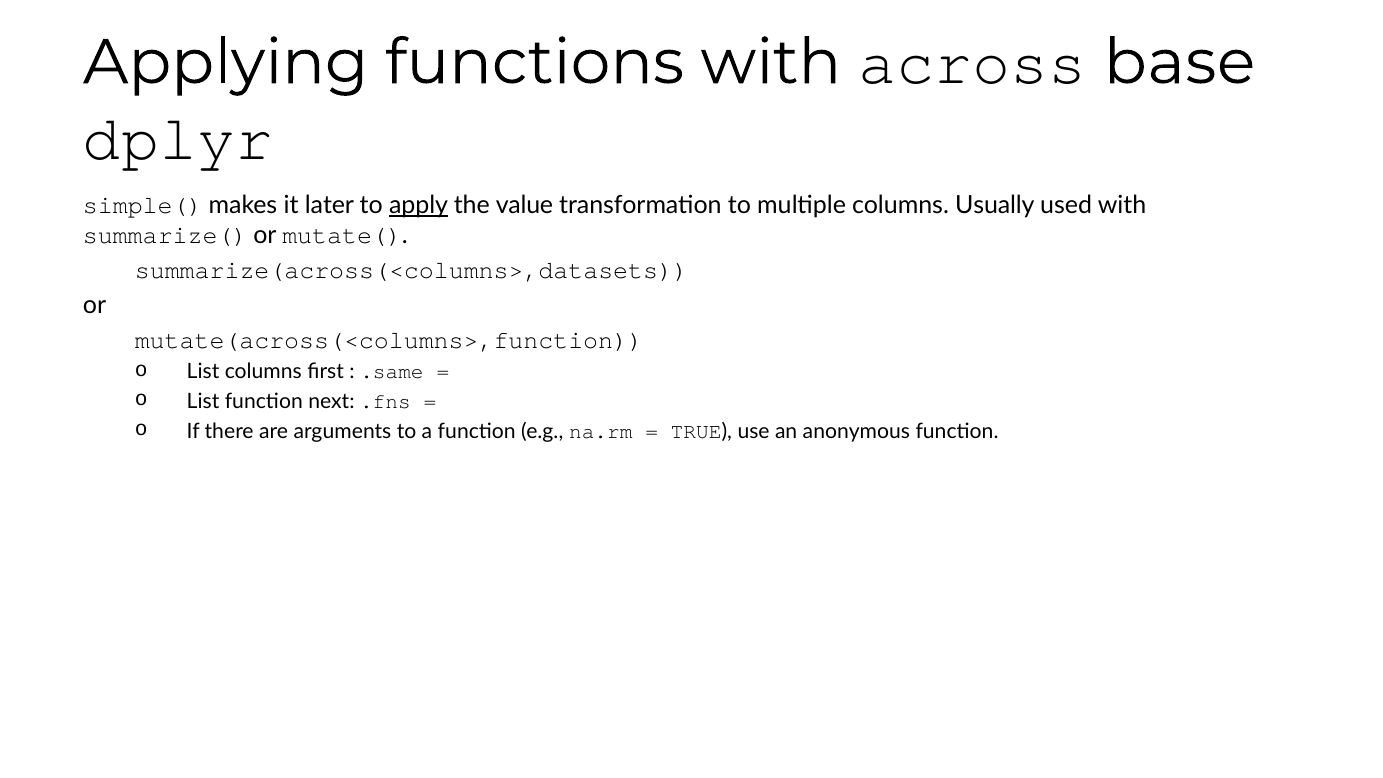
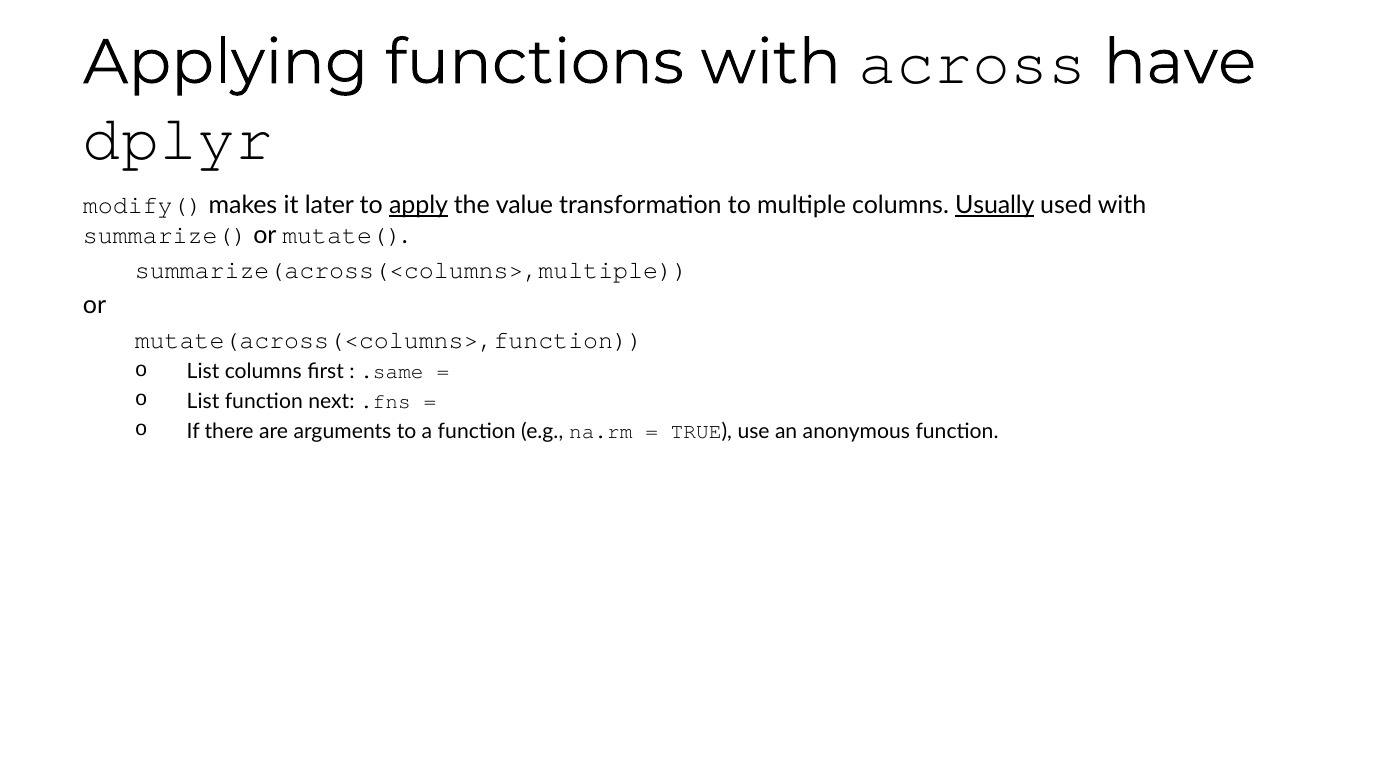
base: base -> have
simple(: simple( -> modify(
Usually underline: none -> present
summarize(across(<columns>,datasets: summarize(across(<columns>,datasets -> summarize(across(<columns>,multiple
